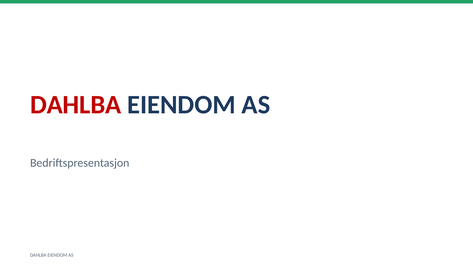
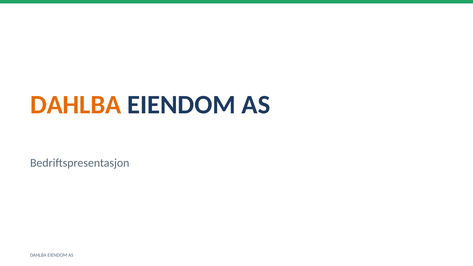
DAHLBA at (76, 105) colour: red -> orange
